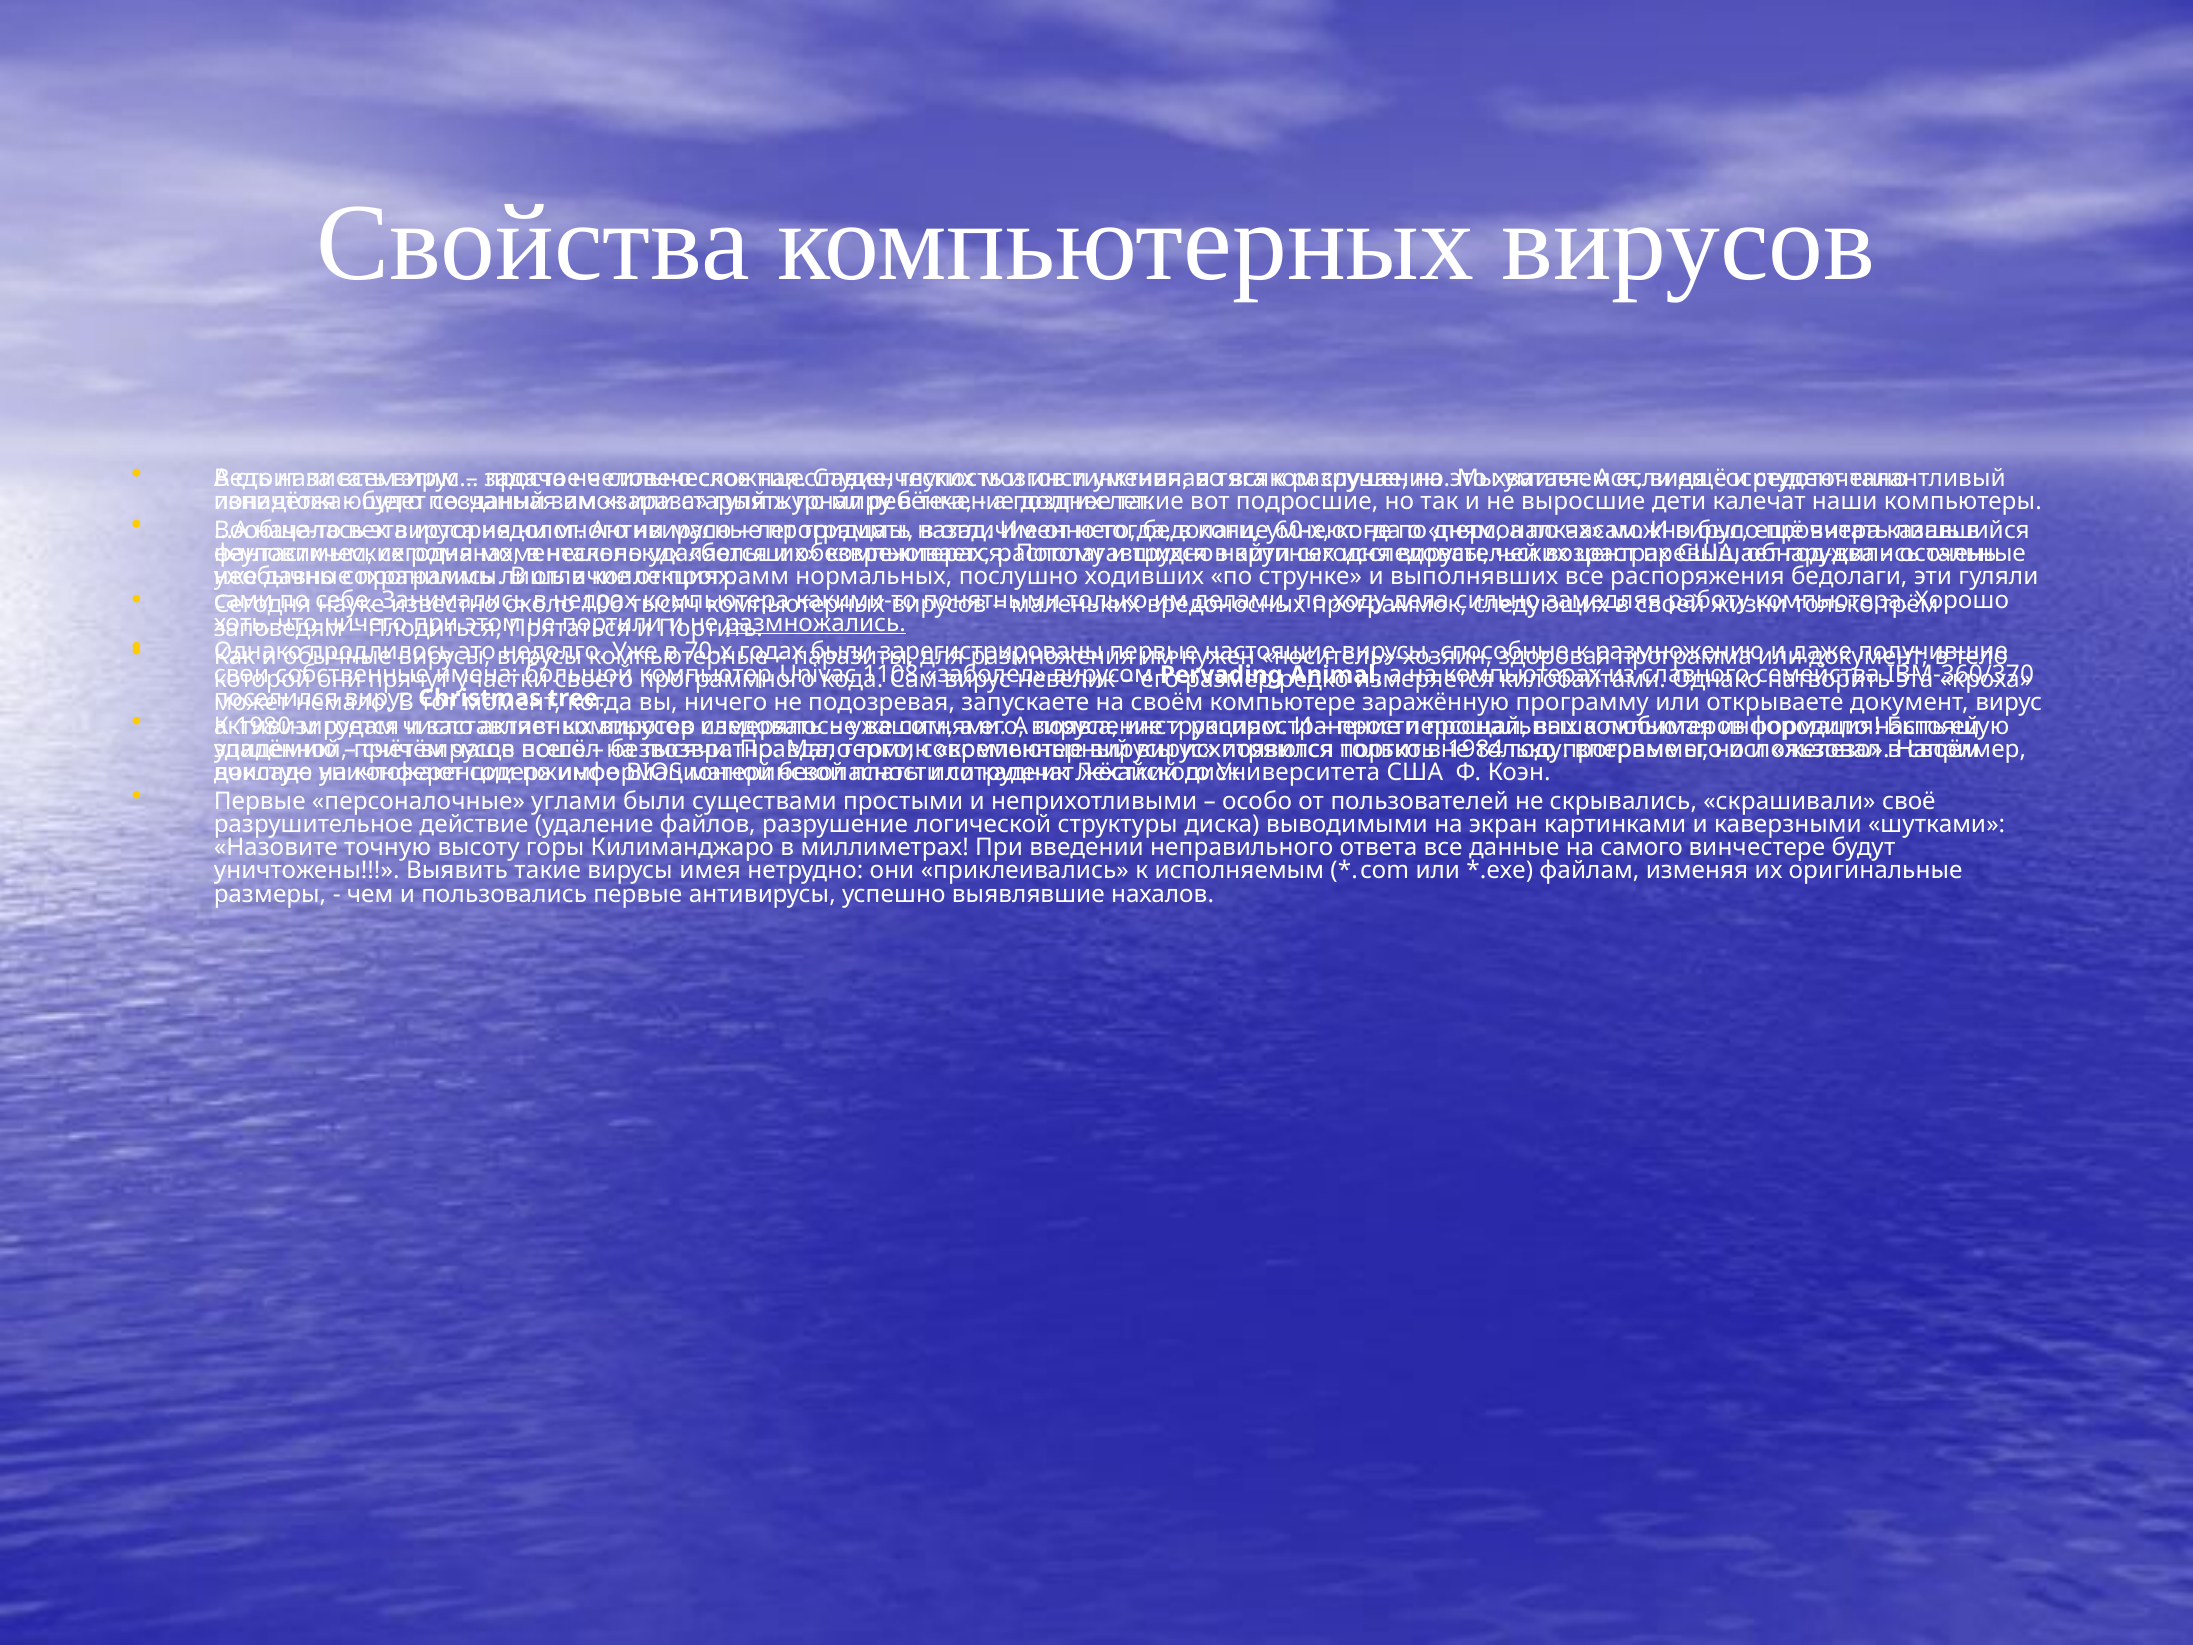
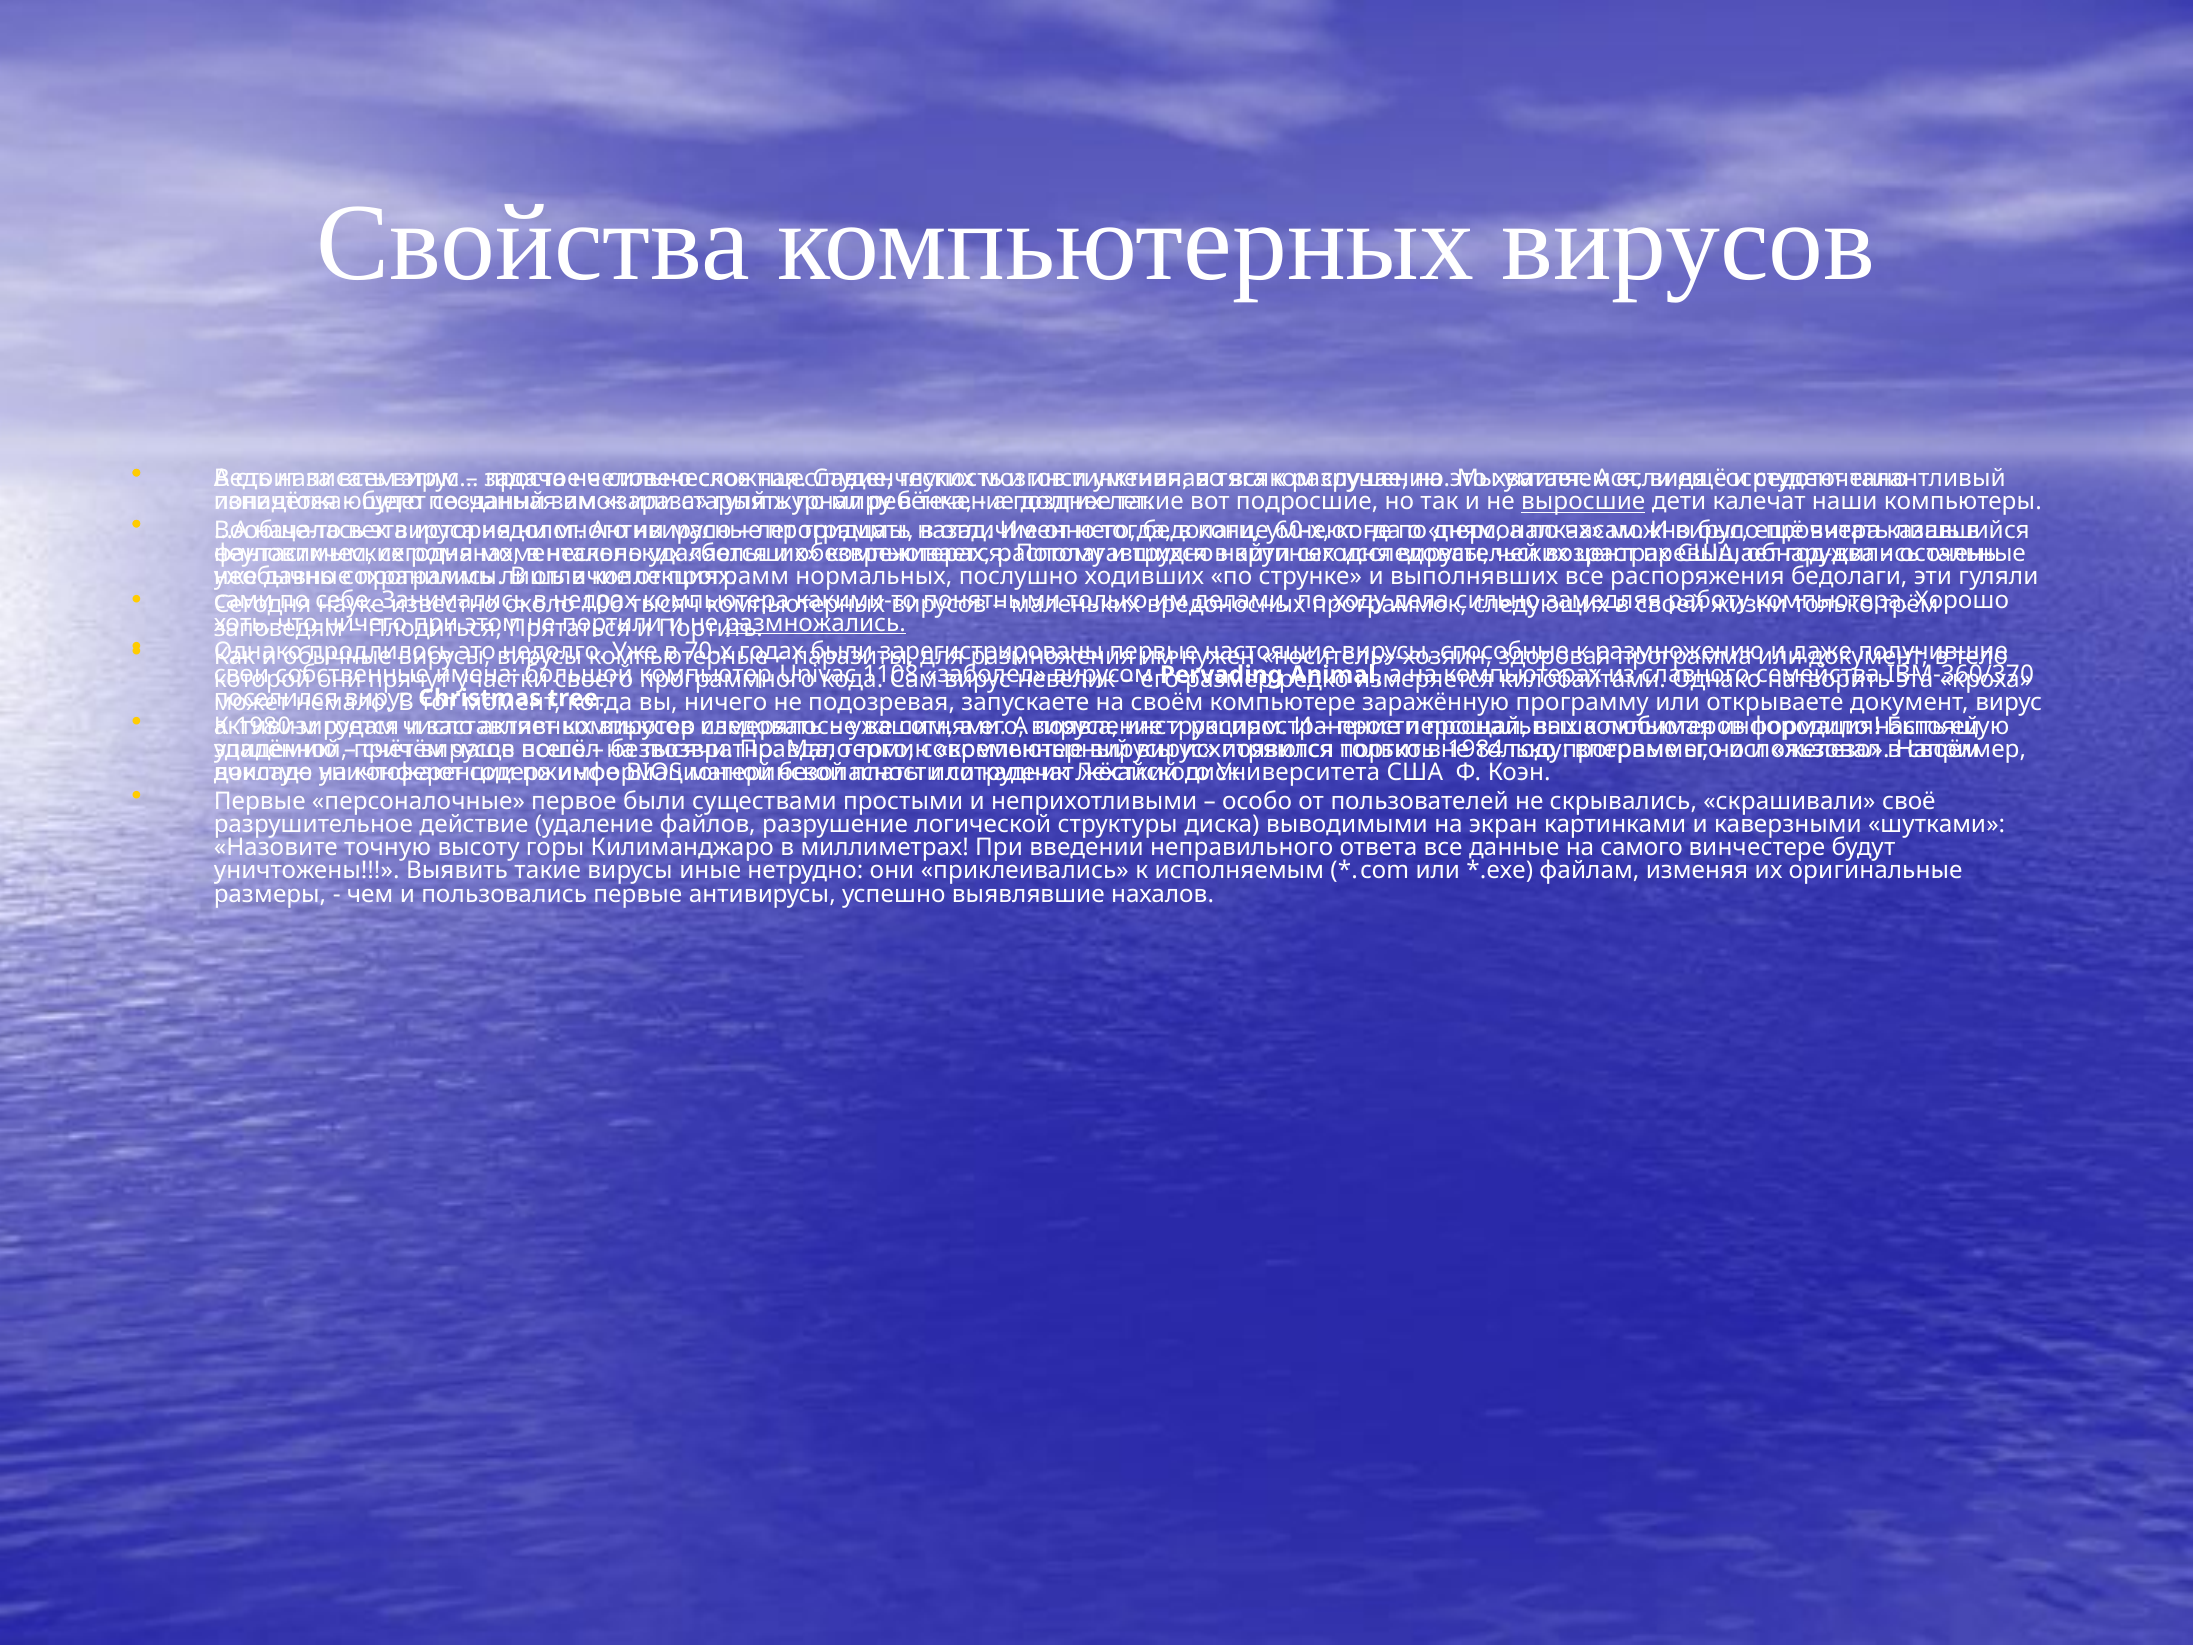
выросшие underline: none -> present
углами: углами -> первое
имея: имея -> иные
